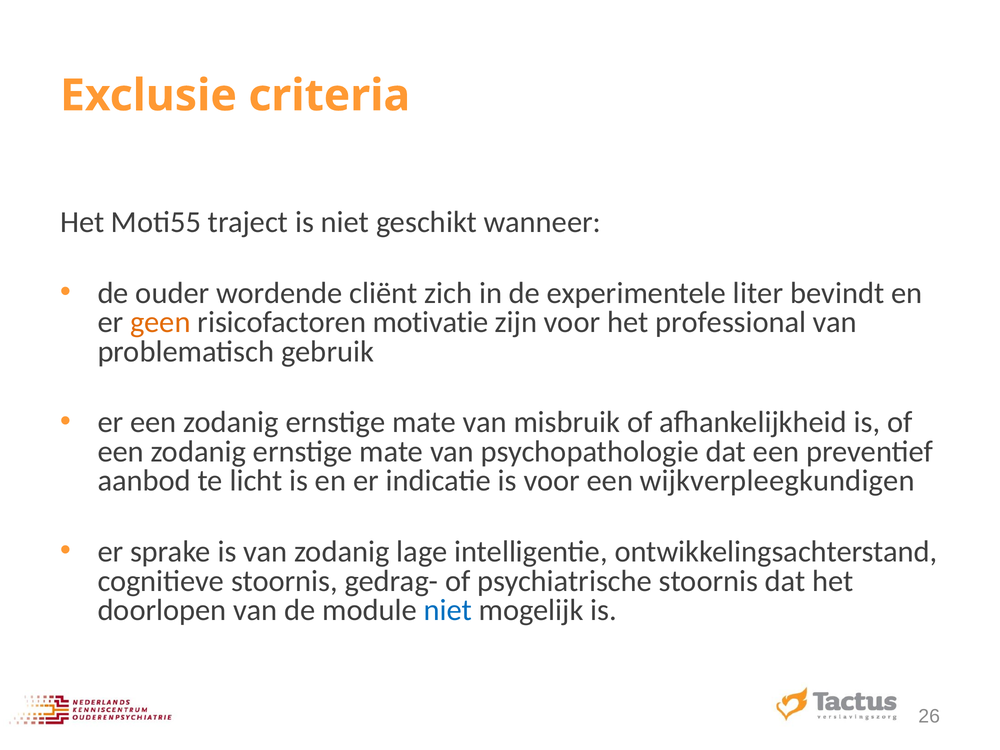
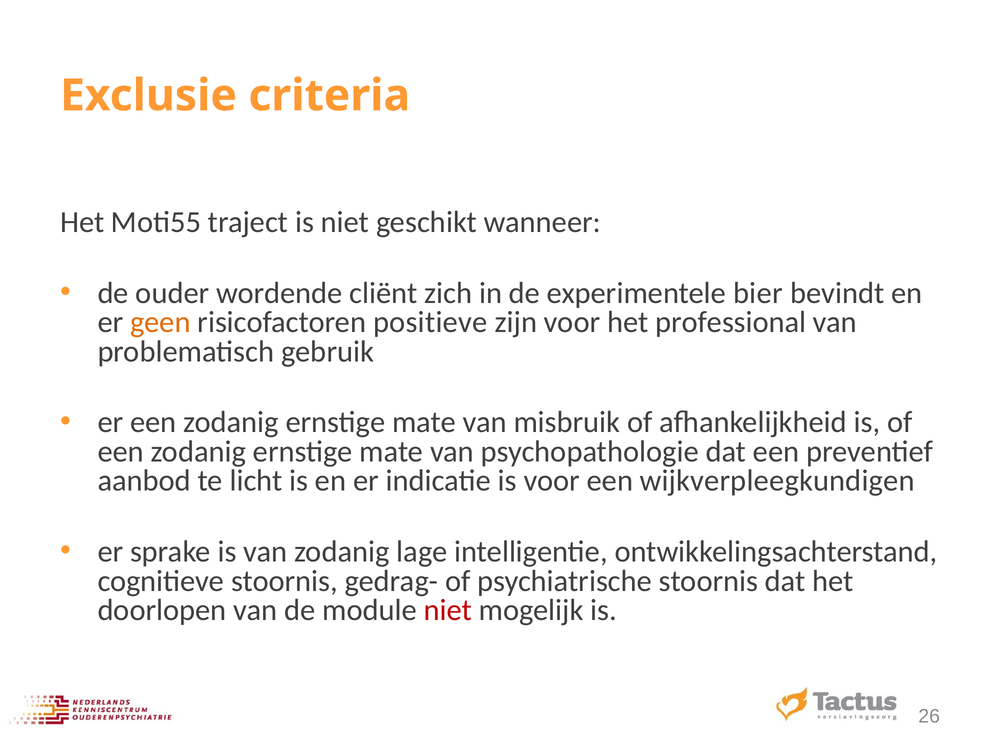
liter: liter -> bier
motivatie: motivatie -> positieve
niet at (448, 610) colour: blue -> red
